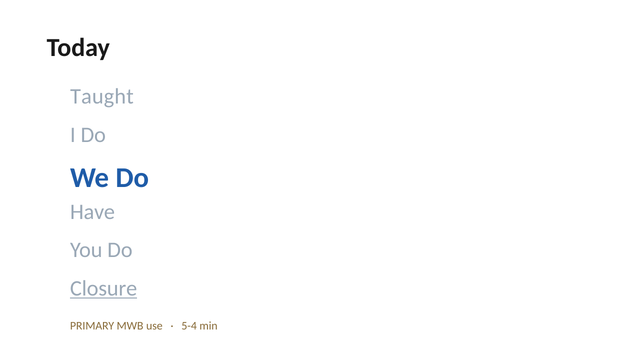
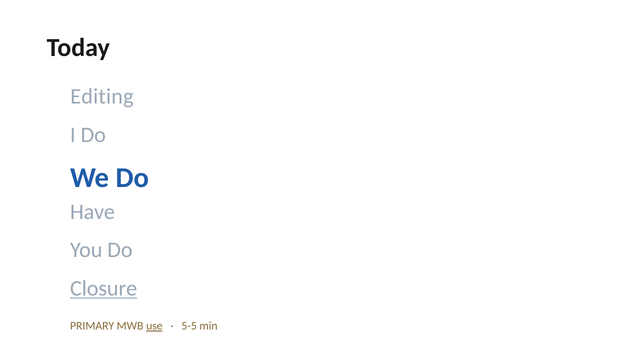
Taught: Taught -> Editing
use underline: none -> present
5-4: 5-4 -> 5-5
